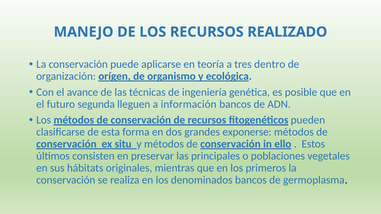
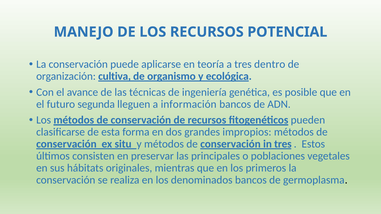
REALIZADO: REALIZADO -> POTENCIAL
orígen: orígen -> cultiva
exponerse: exponerse -> impropios
in ello: ello -> tres
